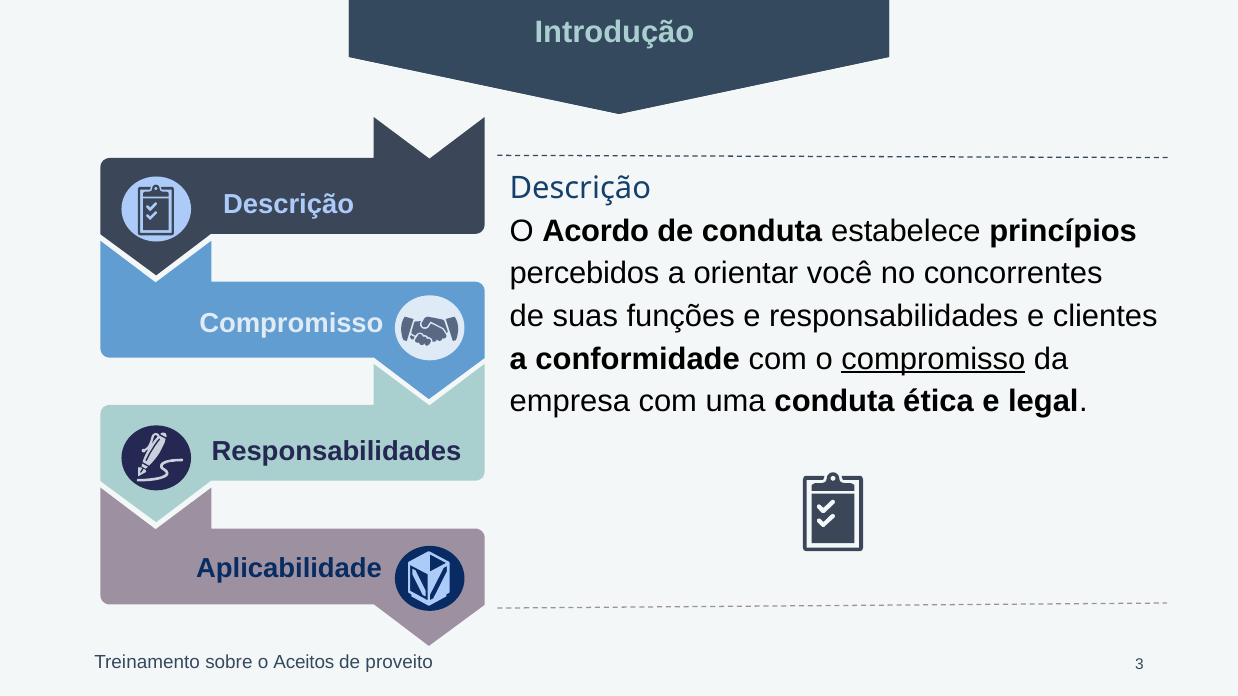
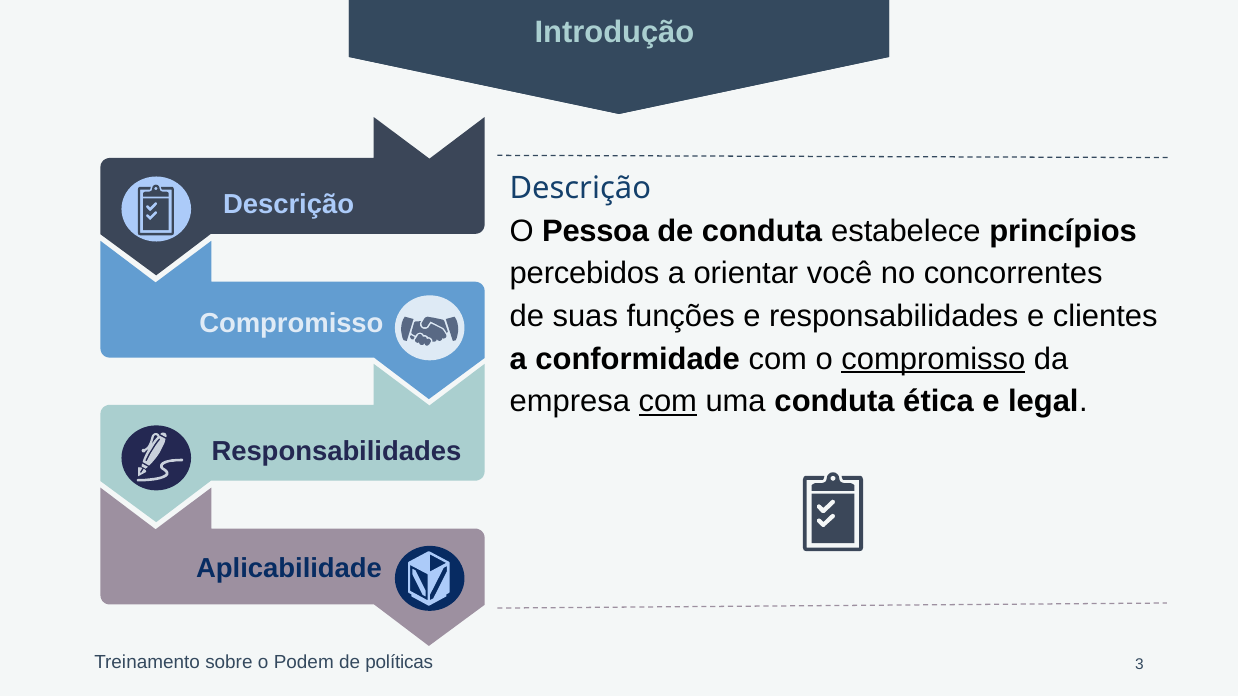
Acordo: Acordo -> Pessoa
com at (668, 402) underline: none -> present
Aceitos: Aceitos -> Podem
proveito: proveito -> políticas
